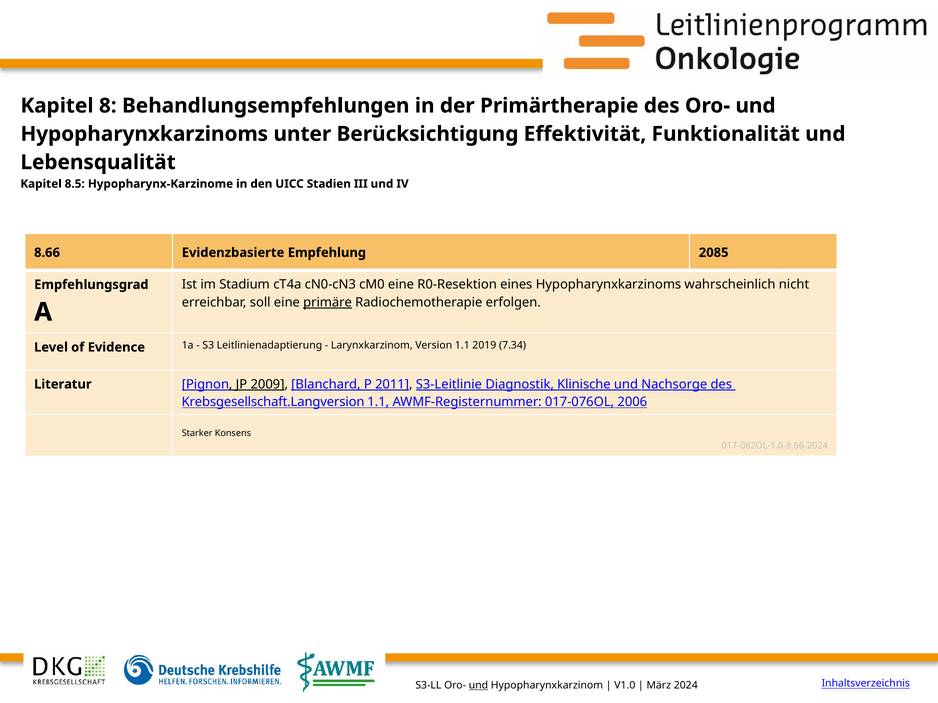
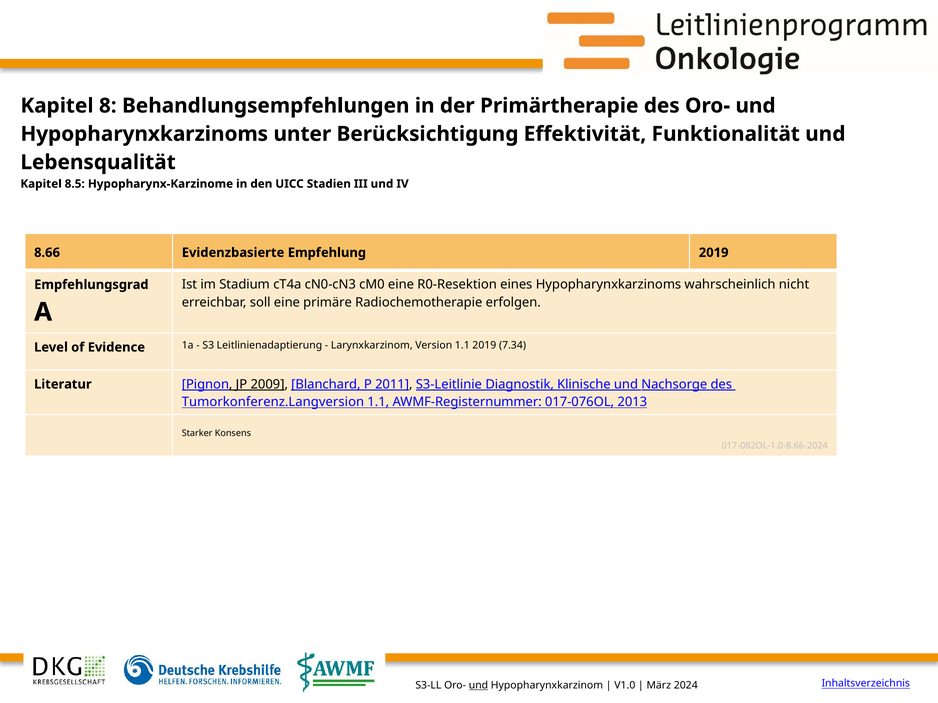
Empfehlung 2085: 2085 -> 2019
primäre underline: present -> none
Krebsgesellschaft.Langversion: Krebsgesellschaft.Langversion -> Tumorkonferenz.Langversion
2006: 2006 -> 2013
